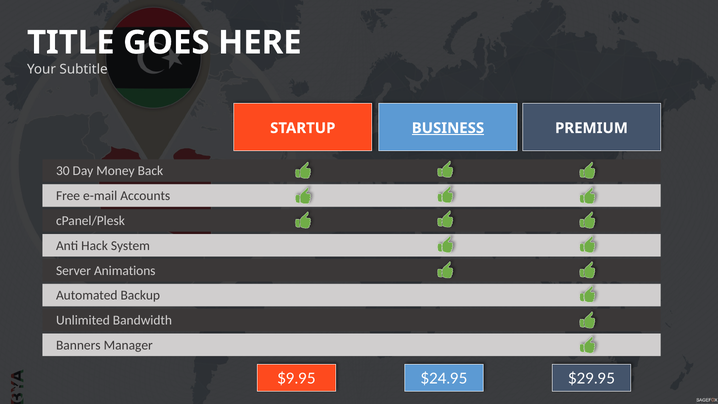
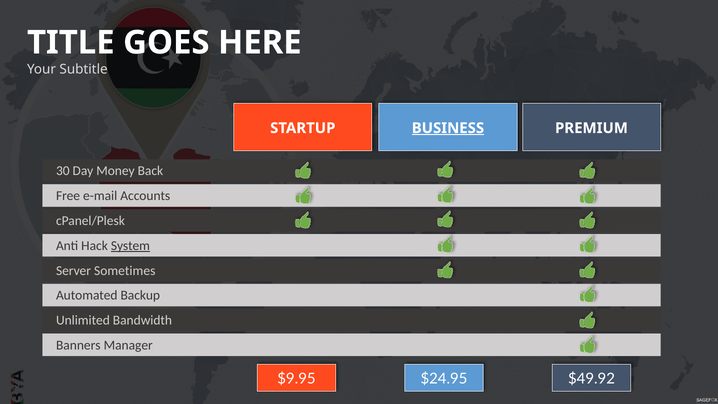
System underline: none -> present
Animations: Animations -> Sometimes
$29.95: $29.95 -> $49.92
